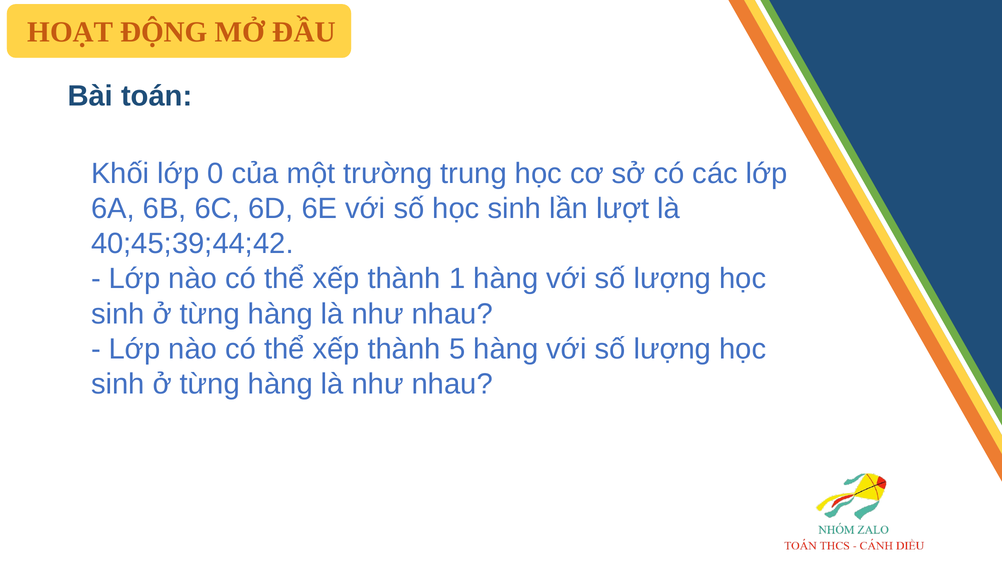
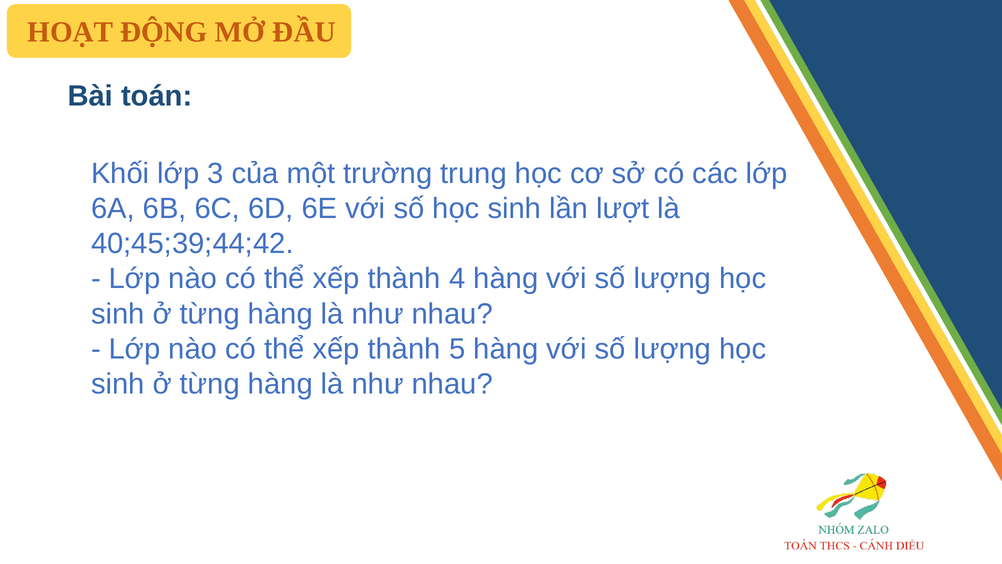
0: 0 -> 3
1: 1 -> 4
